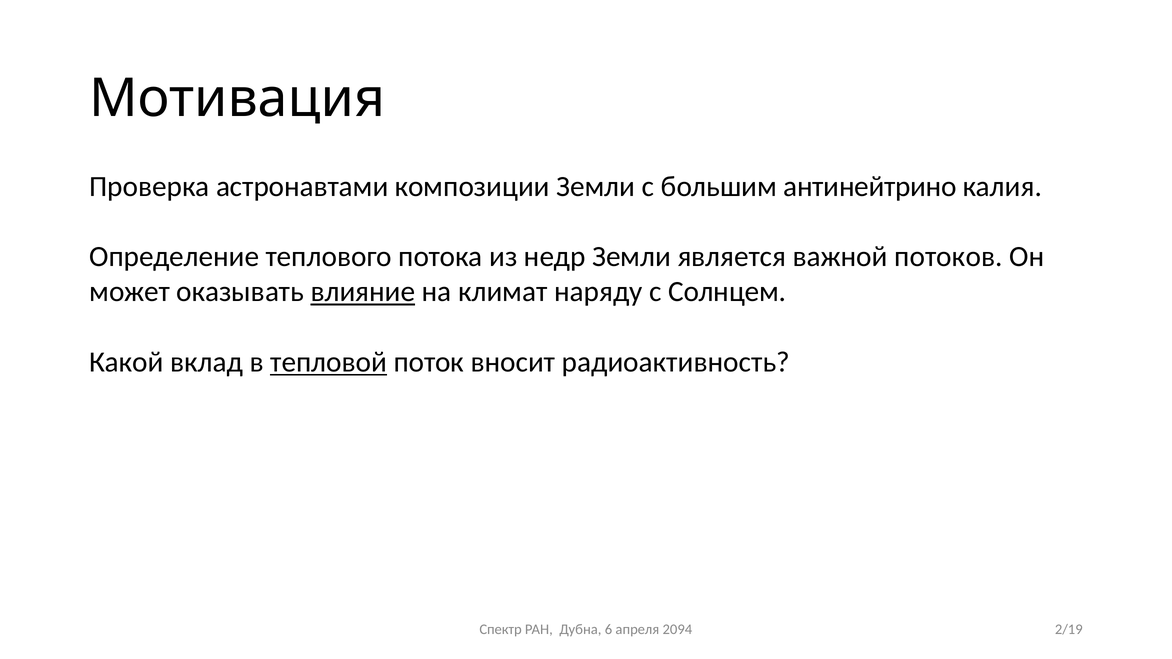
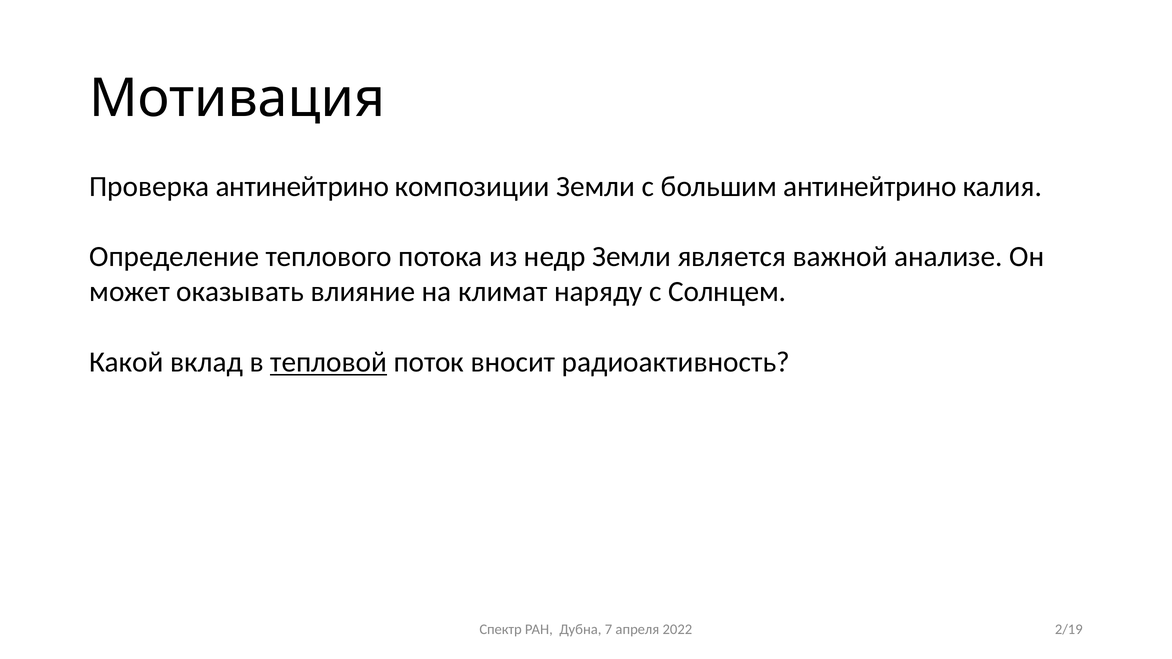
Проверка астронавтами: астронавтами -> антинейтрино
потоков: потоков -> анализе
влияние underline: present -> none
6: 6 -> 7
2094: 2094 -> 2022
